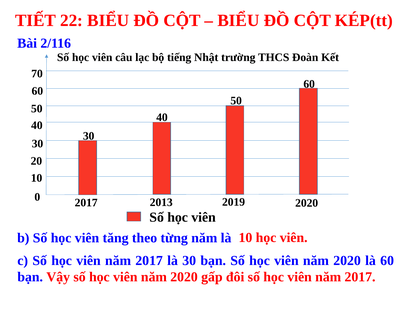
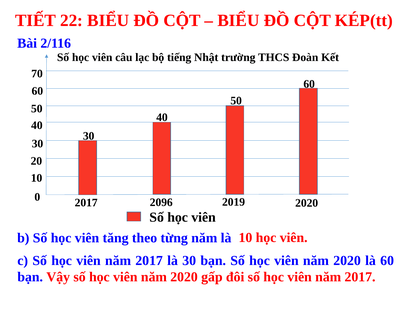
2013: 2013 -> 2096
